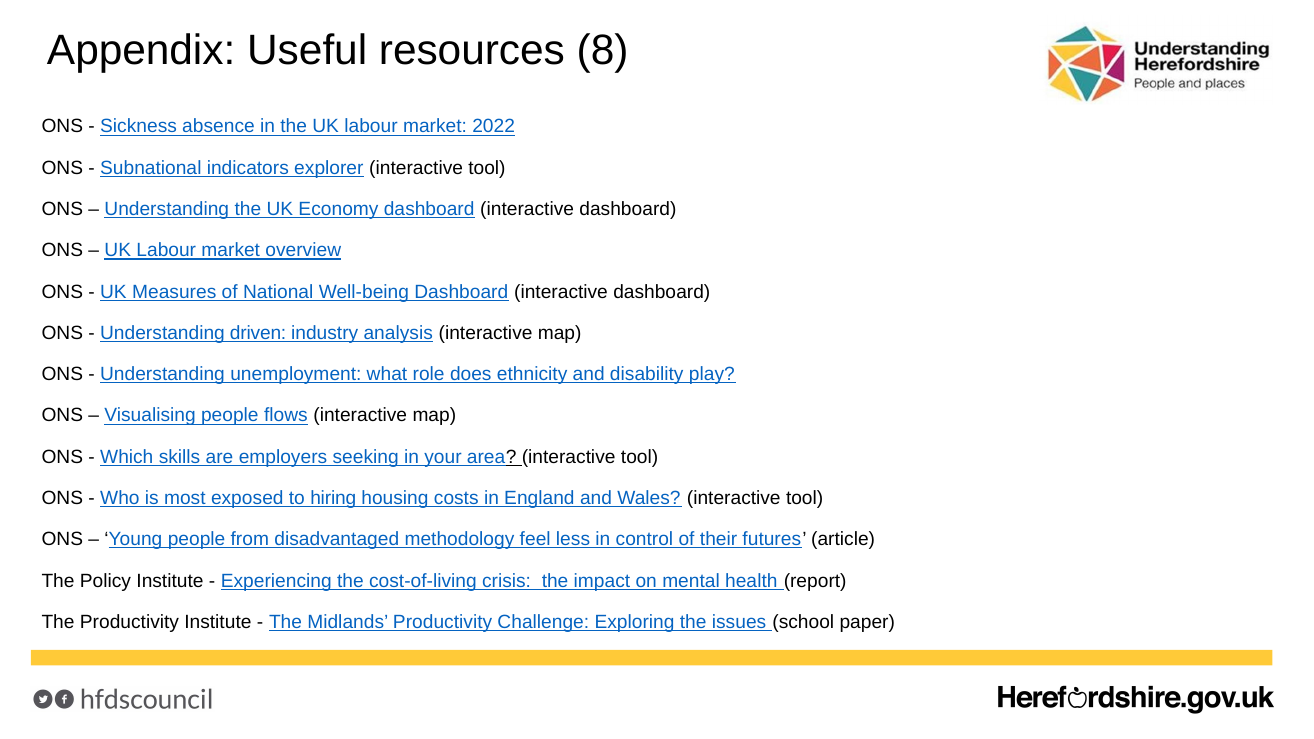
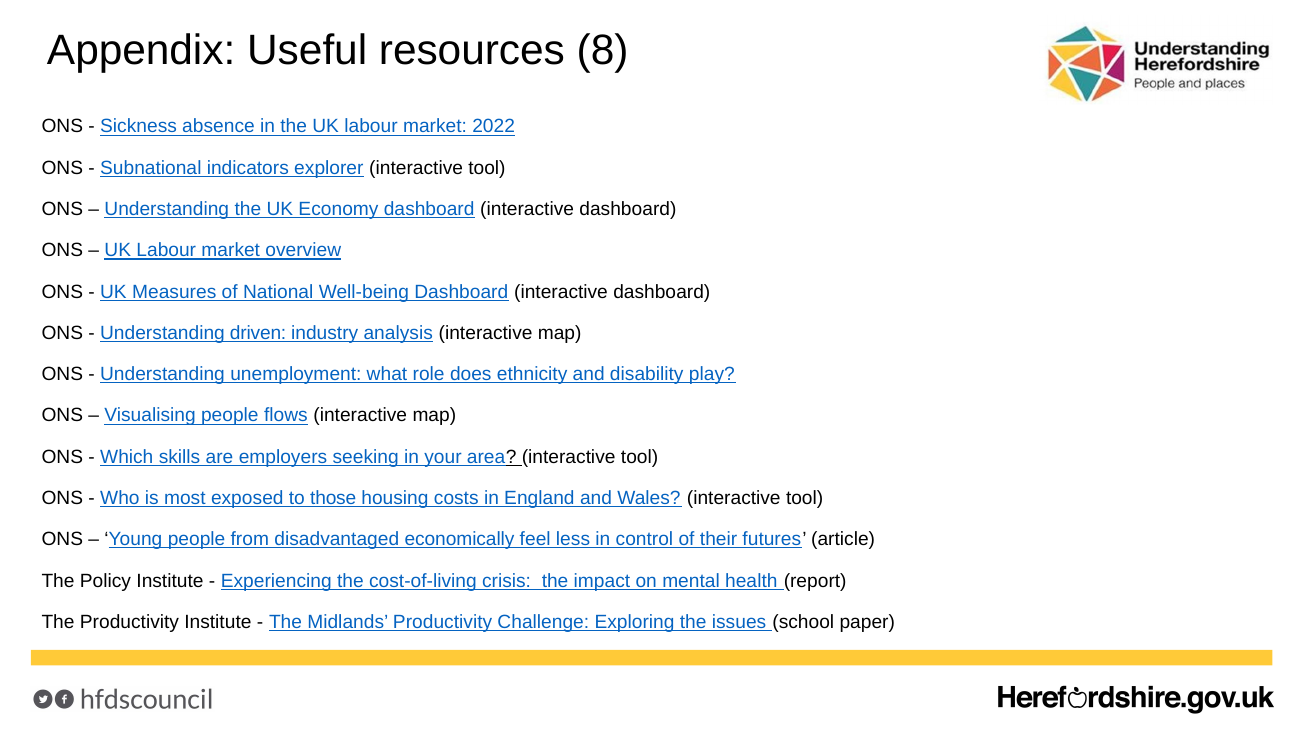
hiring: hiring -> those
methodology: methodology -> economically
